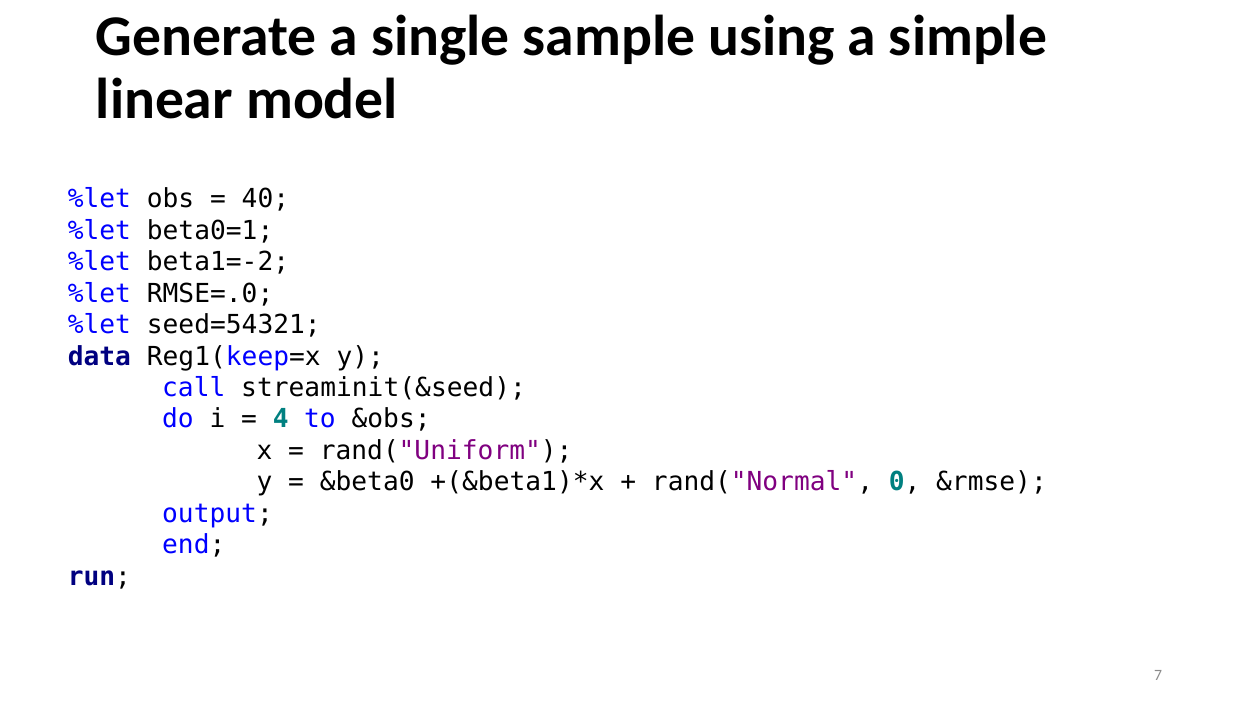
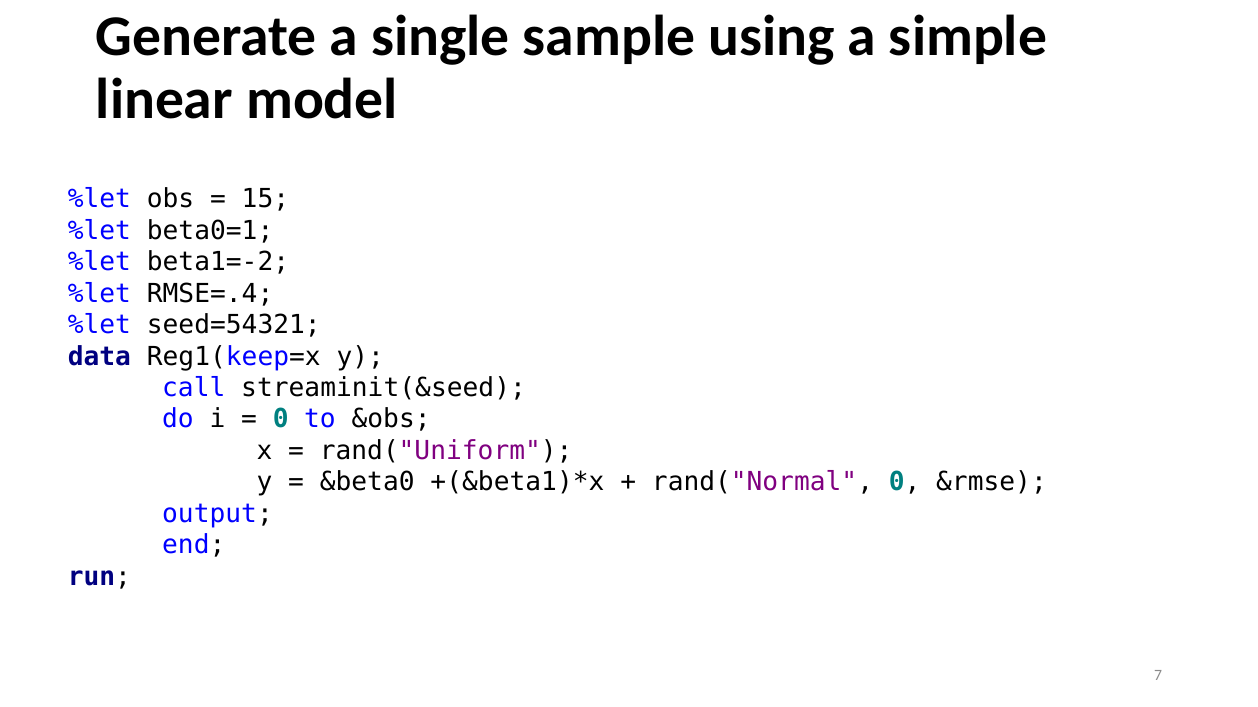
40: 40 -> 15
RMSE=.0: RMSE=.0 -> RMSE=.4
4 at (281, 420): 4 -> 0
